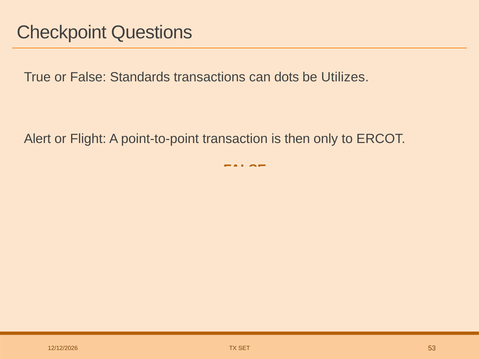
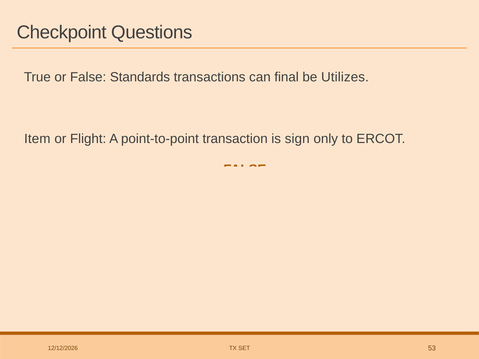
dots: dots -> final
Alert: Alert -> Item
then: then -> sign
